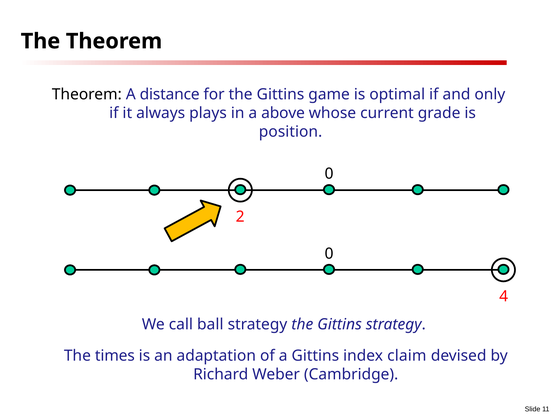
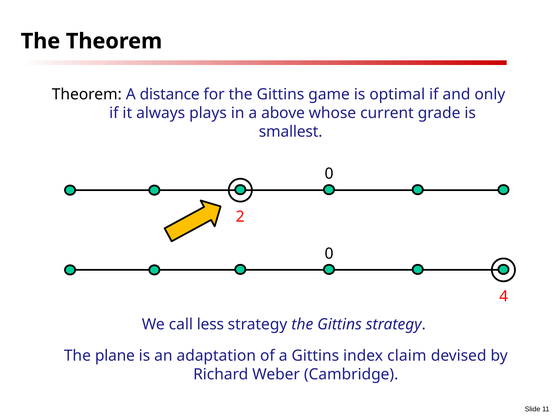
position: position -> smallest
ball: ball -> less
times: times -> plane
